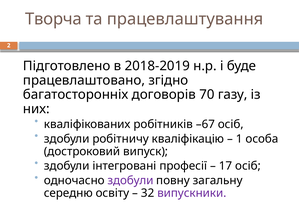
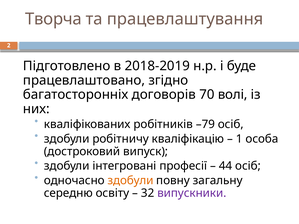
газу: газу -> волі
–67: –67 -> –79
17: 17 -> 44
здобули at (130, 181) colour: purple -> orange
